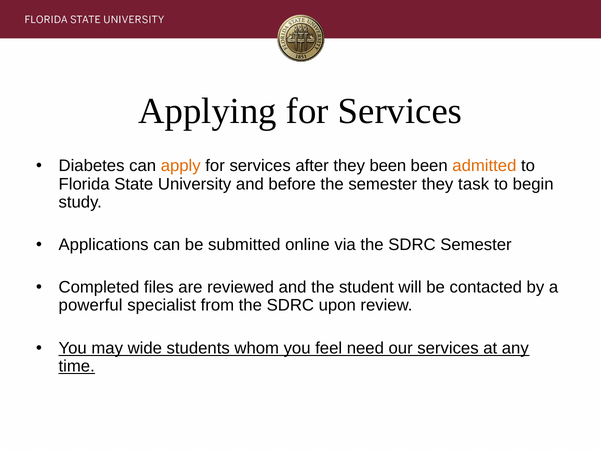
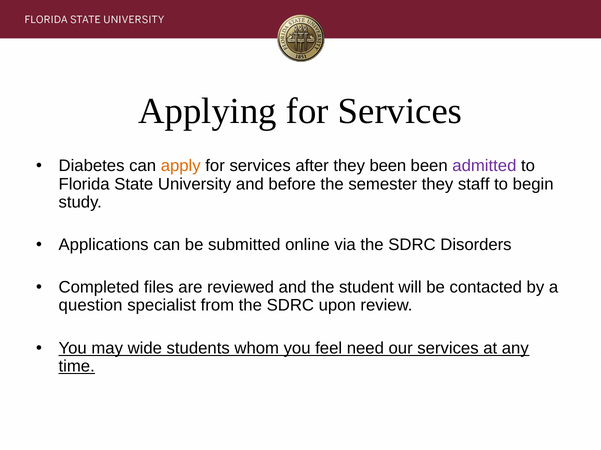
admitted colour: orange -> purple
task: task -> staff
SDRC Semester: Semester -> Disorders
powerful: powerful -> question
